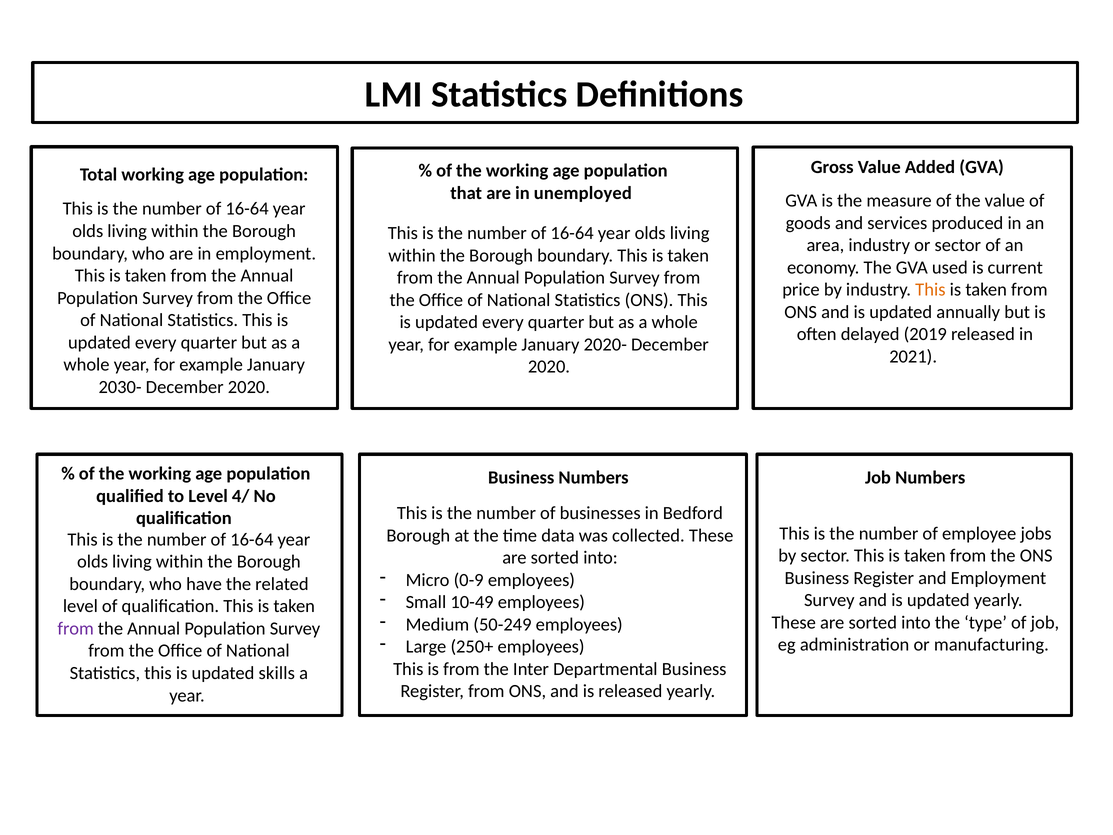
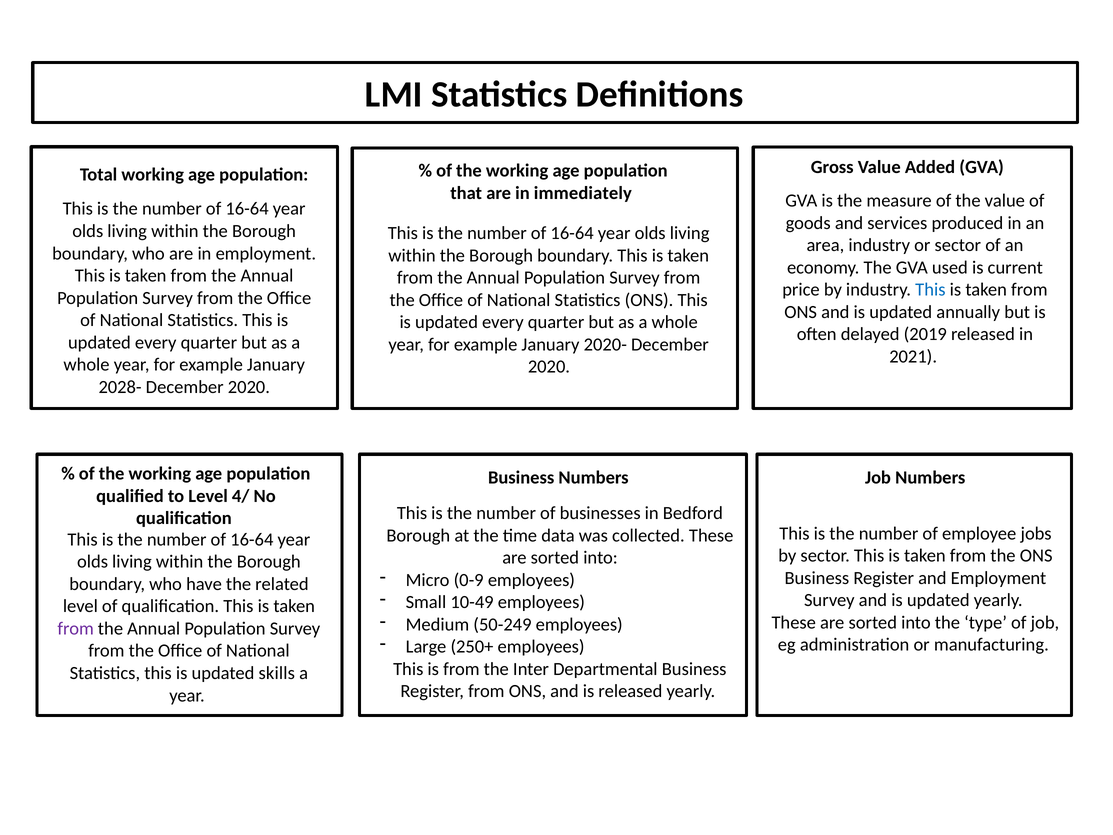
unemployed: unemployed -> immediately
This at (930, 290) colour: orange -> blue
2030-: 2030- -> 2028-
